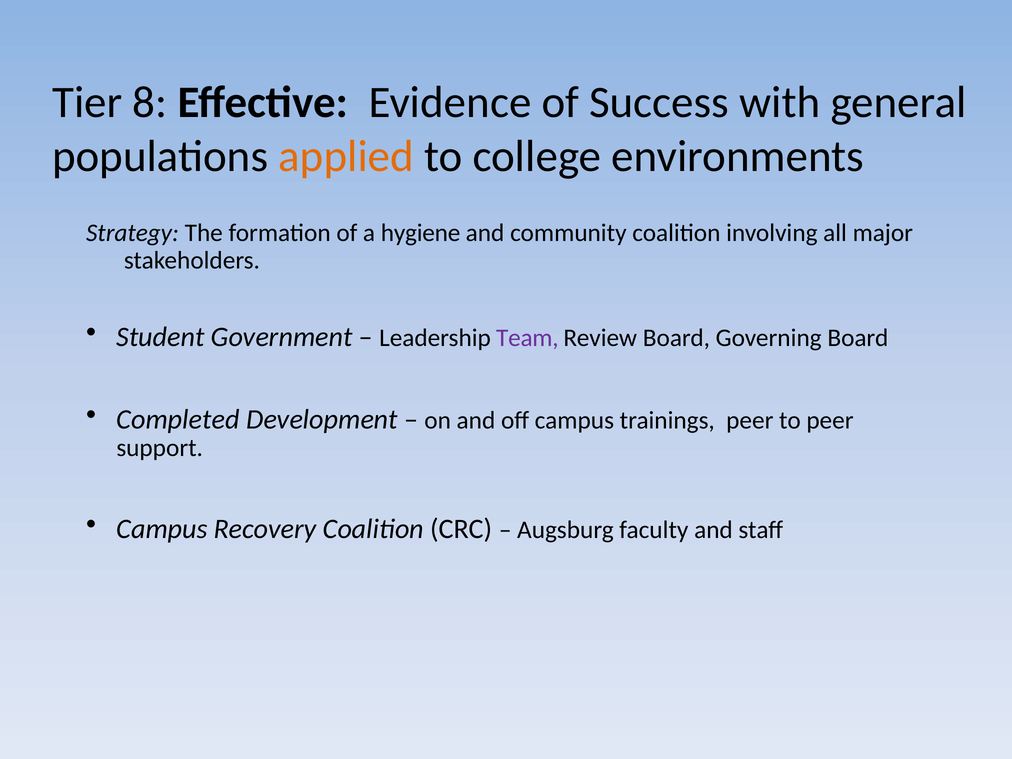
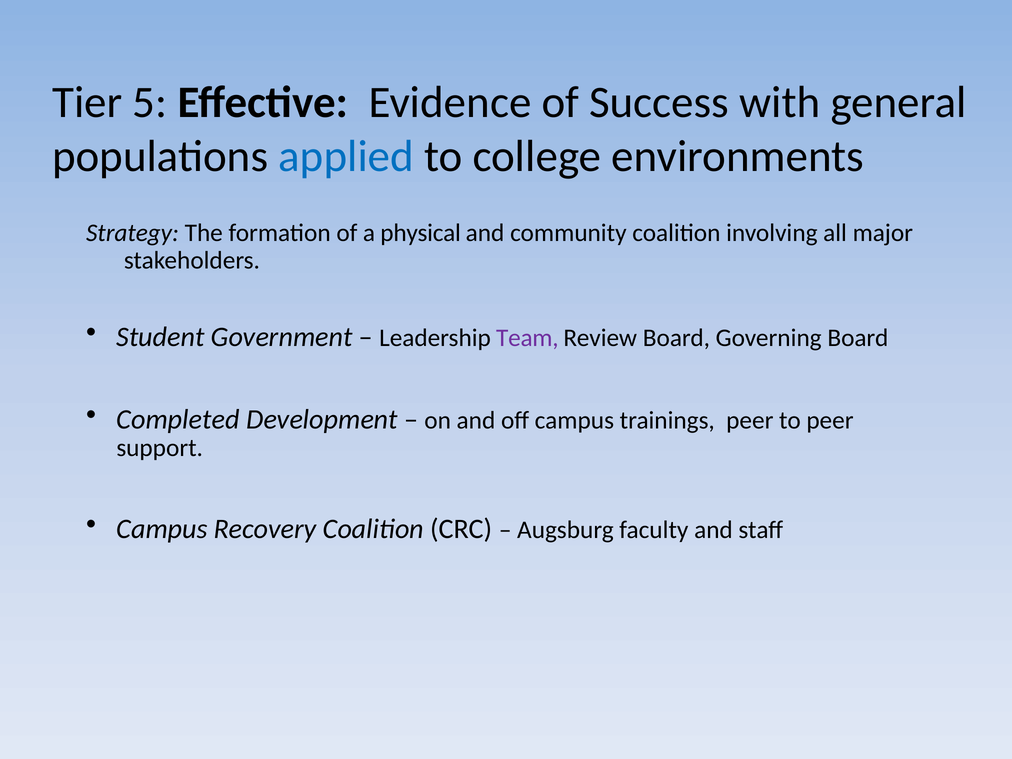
8: 8 -> 5
applied colour: orange -> blue
hygiene: hygiene -> physical
